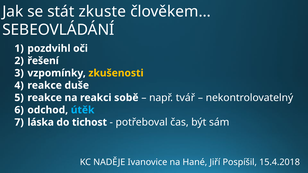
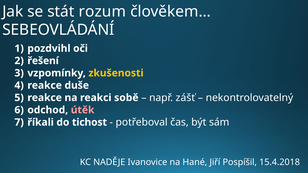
zkuste: zkuste -> rozum
tvář: tvář -> zášť
útěk colour: light blue -> pink
láska: láska -> říkali
